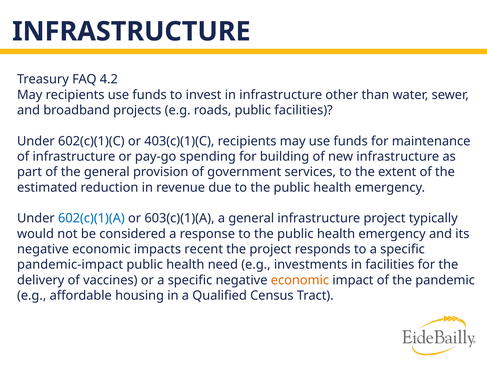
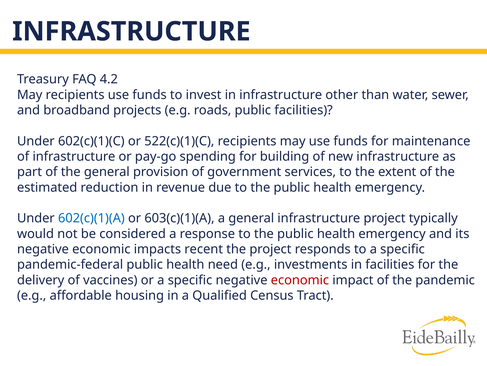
403(c)(1)(C: 403(c)(1)(C -> 522(c)(1)(C
pandemic-impact: pandemic-impact -> pandemic-federal
economic at (300, 280) colour: orange -> red
